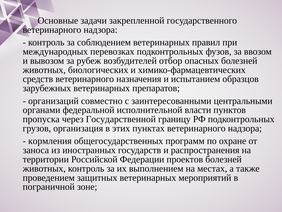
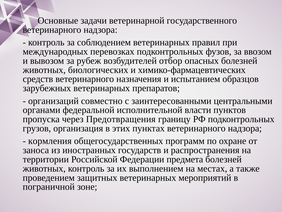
закрепленной: закрепленной -> ветеринарной
Государственной: Государственной -> Предотвращения
проектов: проектов -> предмета
